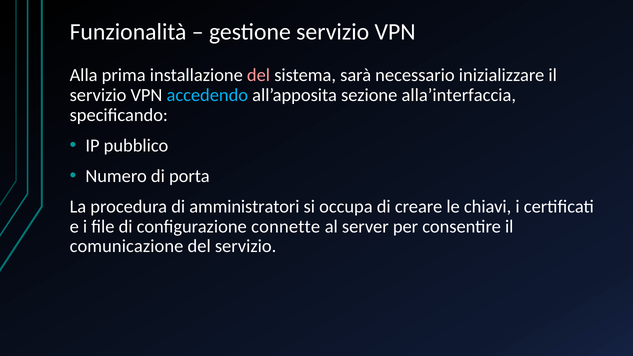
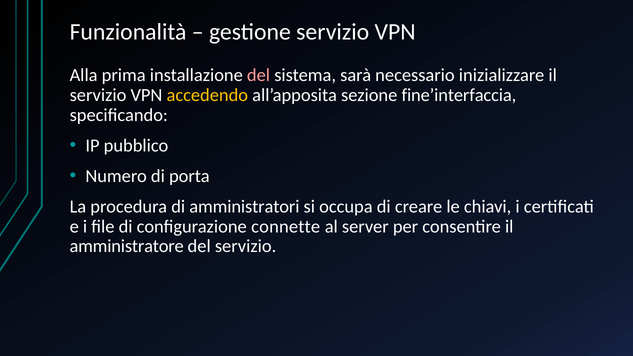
accedendo colour: light blue -> yellow
alla’interfaccia: alla’interfaccia -> fine’interfaccia
comunicazione: comunicazione -> amministratore
